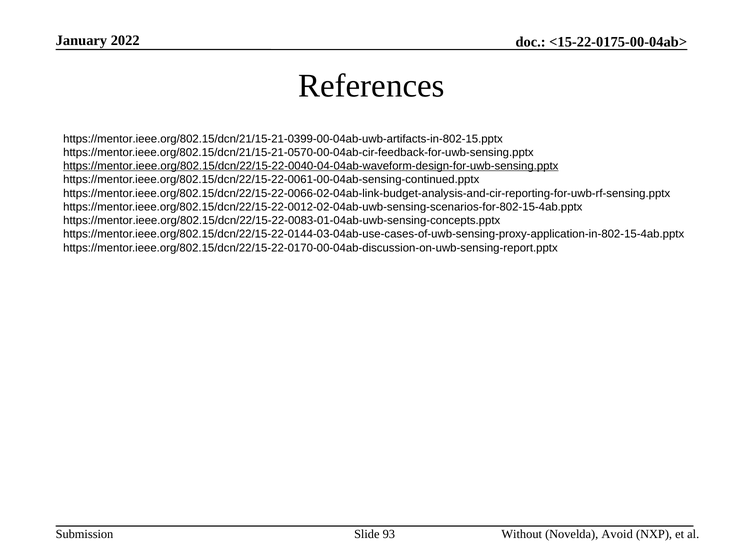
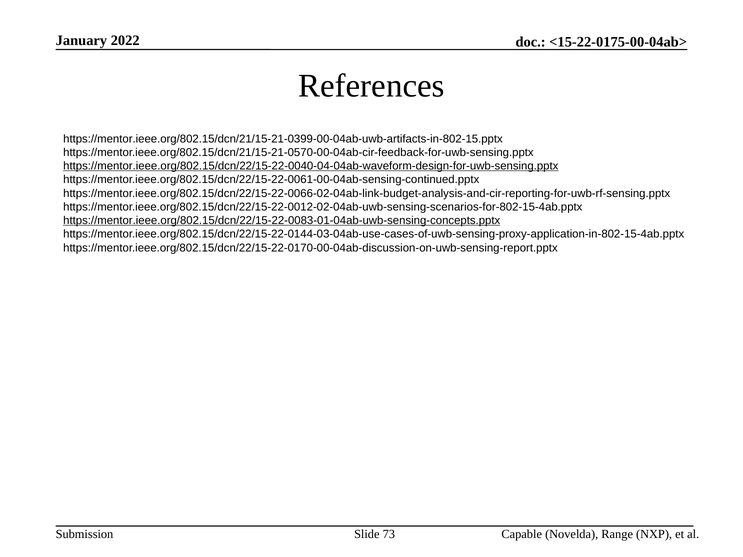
https://mentor.ieee.org/802.15/dcn/22/15-22-0083-01-04ab-uwb-sensing-concepts.pptx underline: none -> present
93: 93 -> 73
Without: Without -> Capable
Avoid: Avoid -> Range
